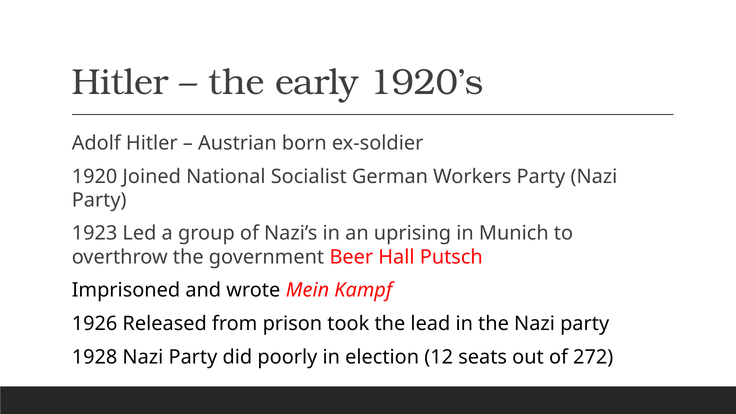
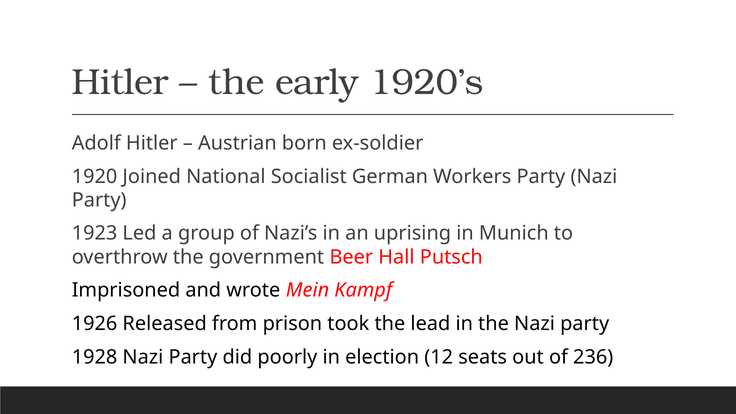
272: 272 -> 236
